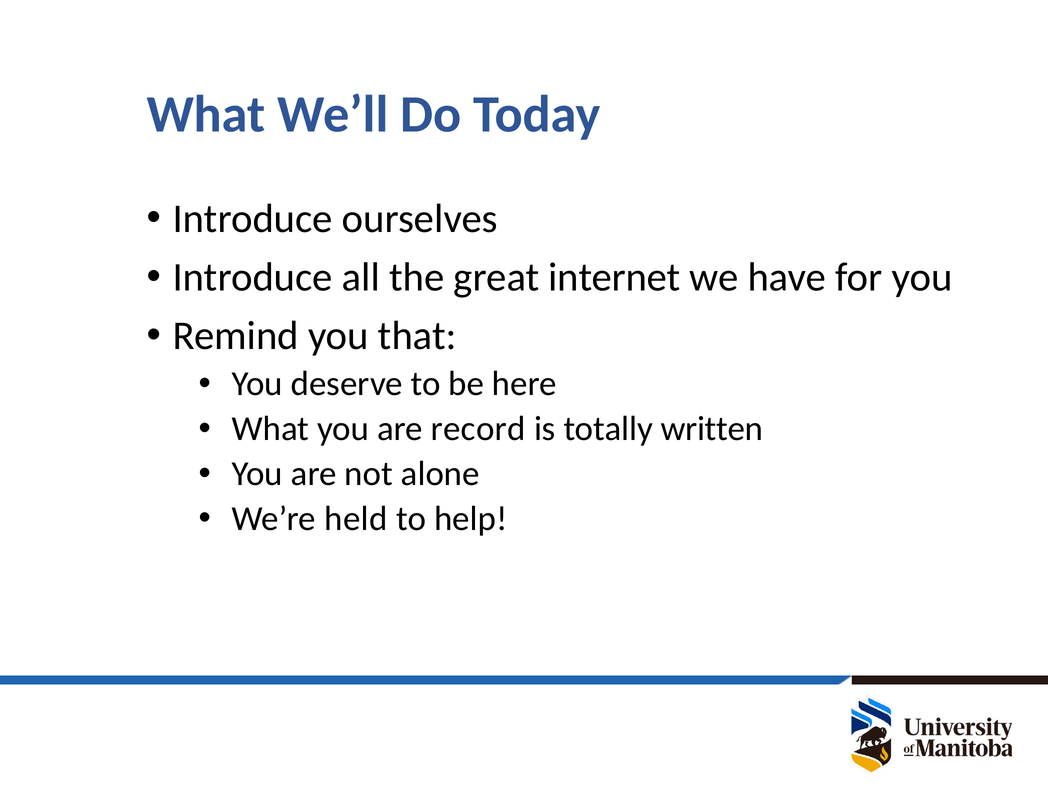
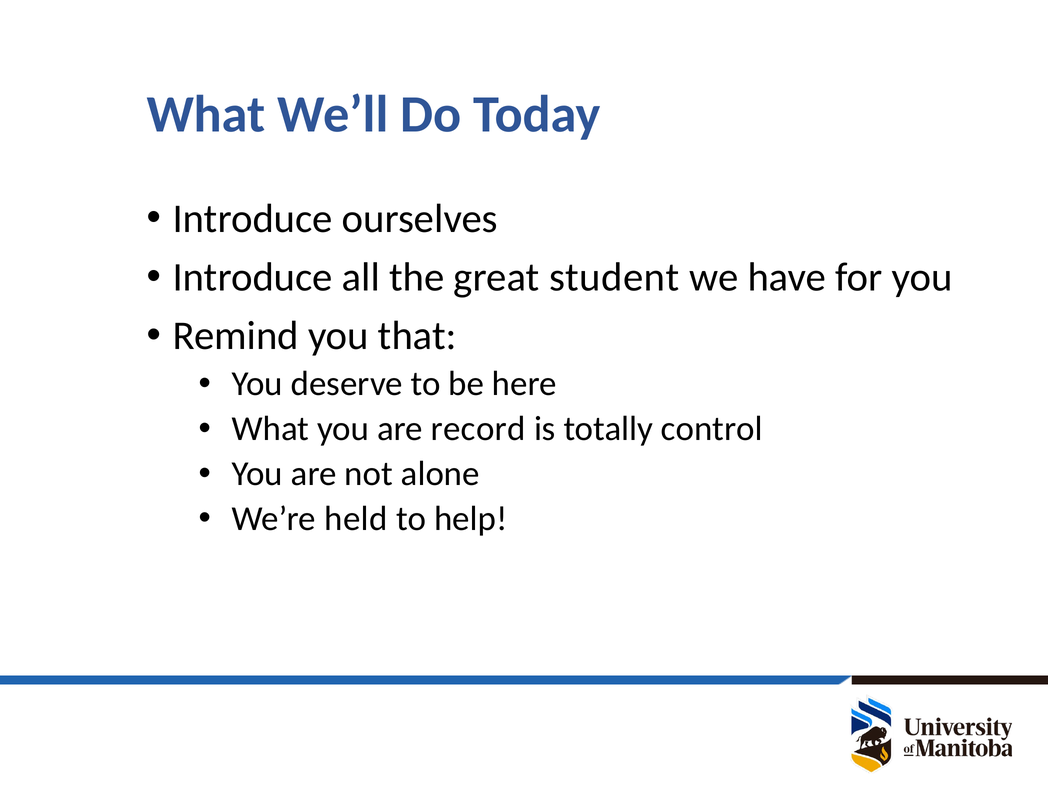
internet: internet -> student
written: written -> control
